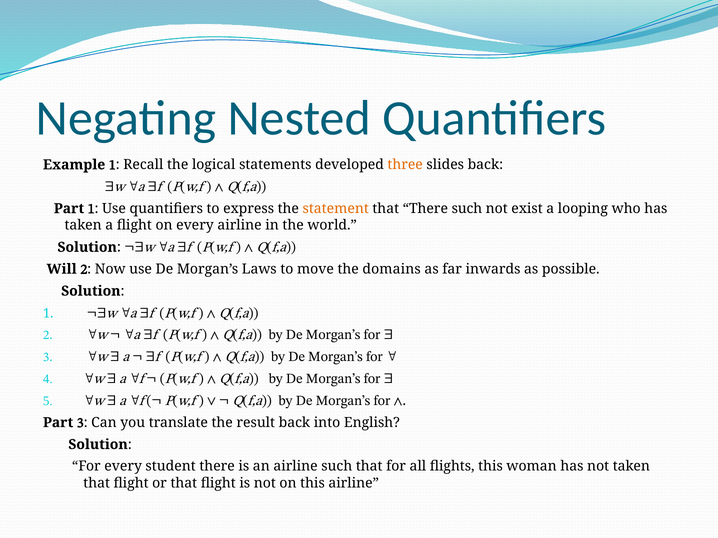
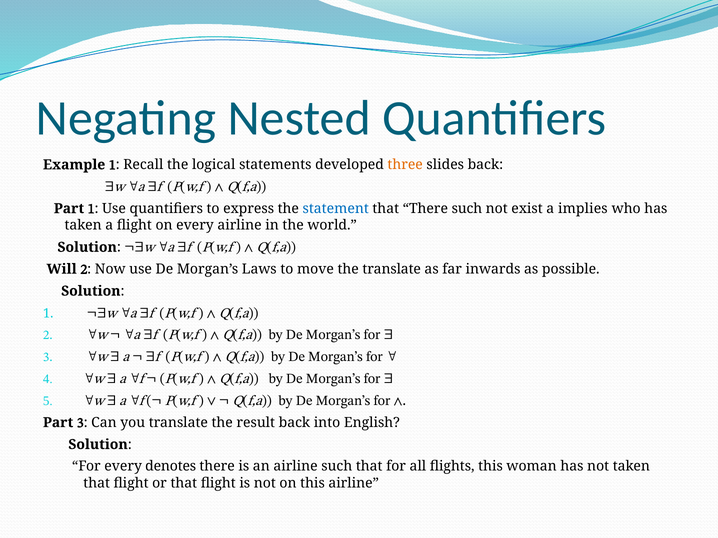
statement colour: orange -> blue
looping: looping -> implies
the domains: domains -> translate
student: student -> denotes
